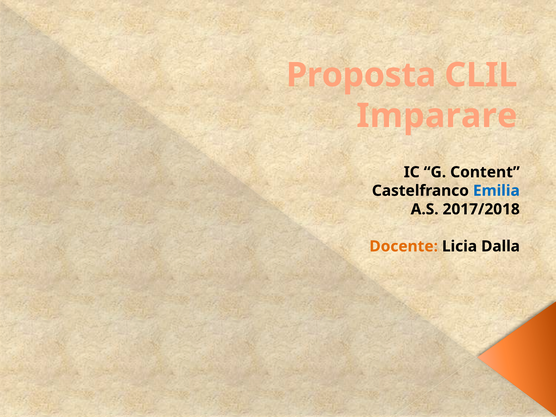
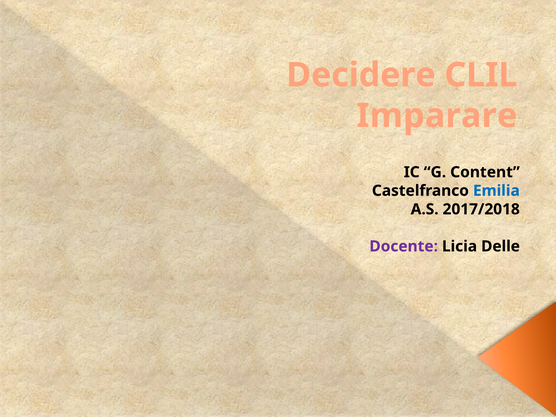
Proposta: Proposta -> Decidere
Docente colour: orange -> purple
Dalla: Dalla -> Delle
